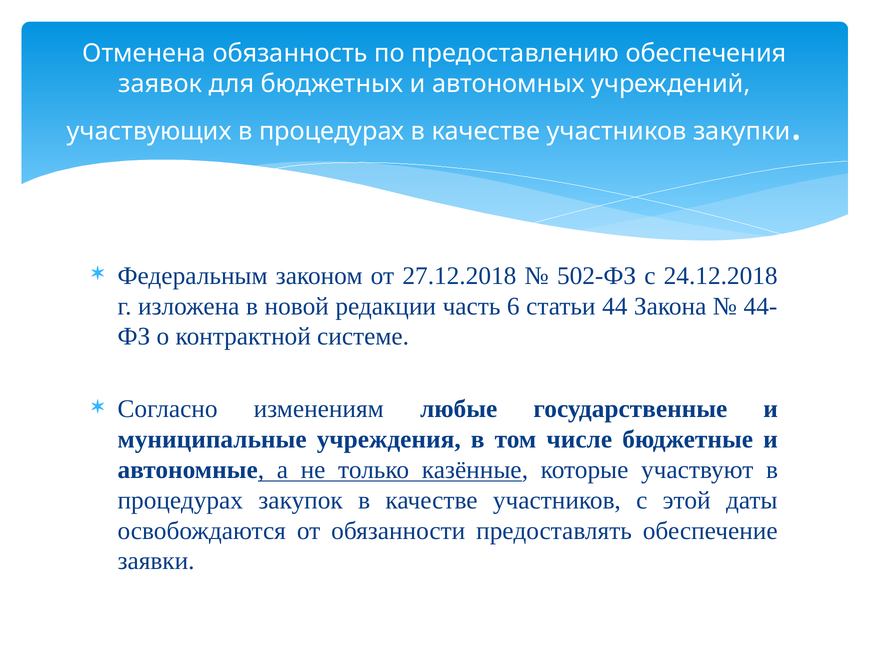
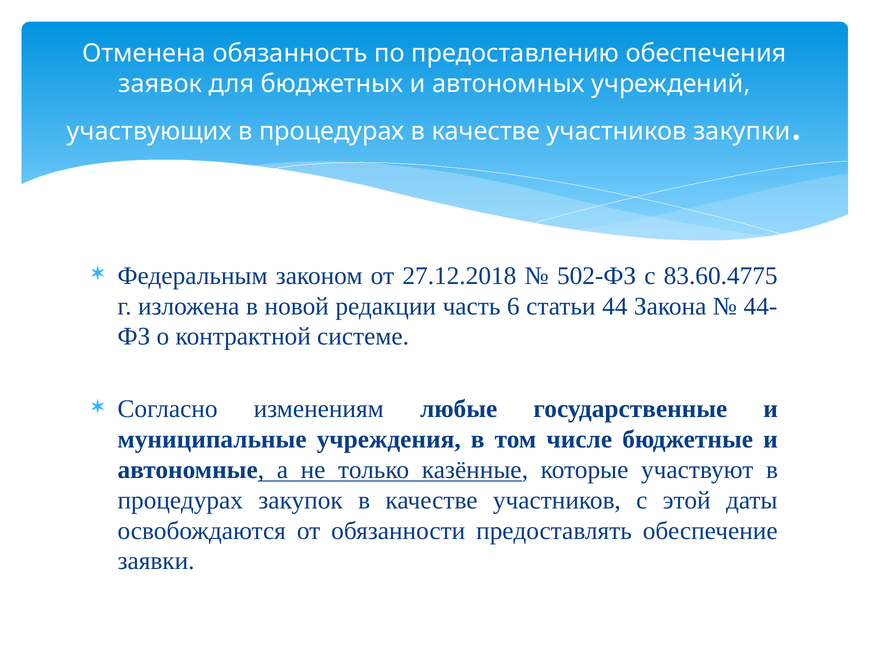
24.12.2018: 24.12.2018 -> 83.60.4775
